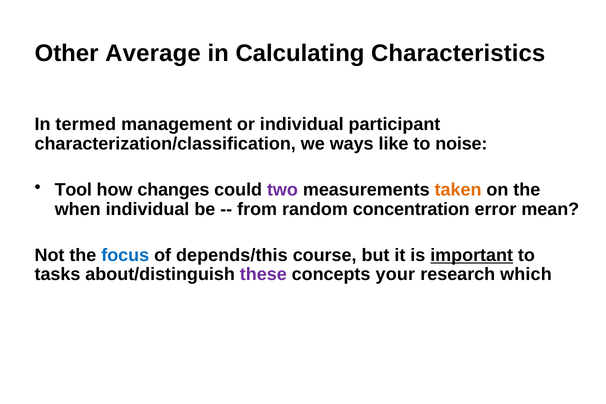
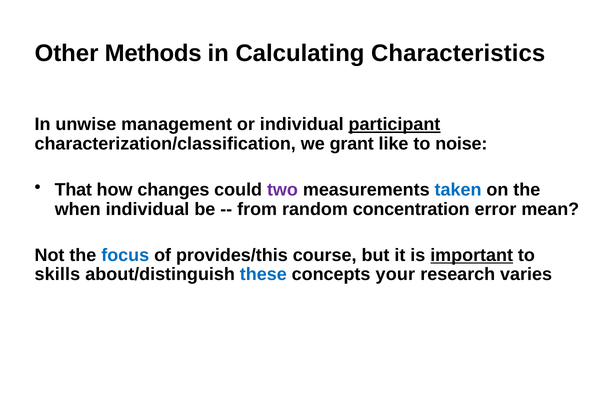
Average: Average -> Methods
termed: termed -> unwise
participant underline: none -> present
ways: ways -> grant
Tool: Tool -> That
taken colour: orange -> blue
depends/this: depends/this -> provides/this
tasks: tasks -> skills
these colour: purple -> blue
which: which -> varies
